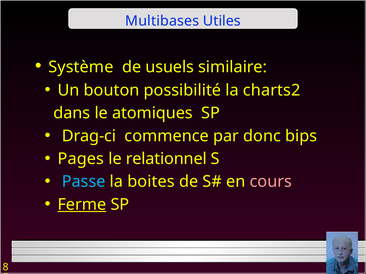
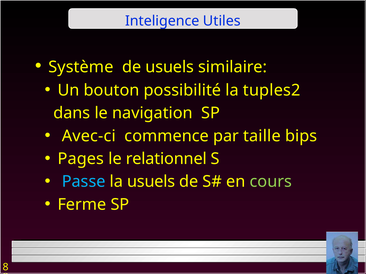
Multibases: Multibases -> Inteligence
charts2: charts2 -> tuples2
atomiques: atomiques -> navigation
Drag-ci: Drag-ci -> Avec-ci
donc: donc -> taille
la boites: boites -> usuels
cours colour: pink -> light green
Ferme underline: present -> none
